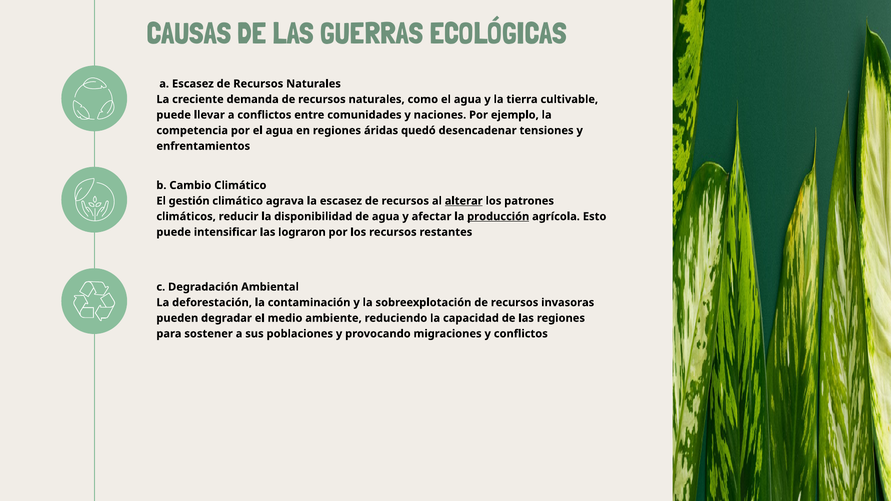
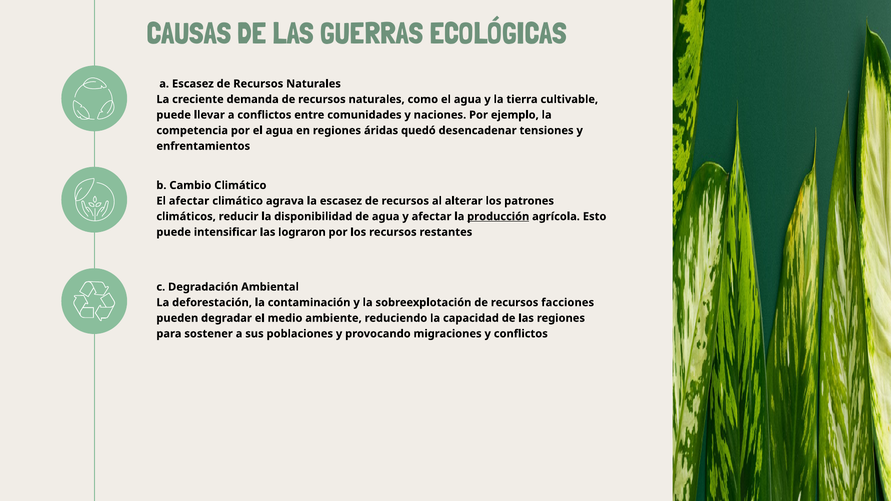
El gestión: gestión -> afectar
alterar underline: present -> none
invasoras: invasoras -> facciones
